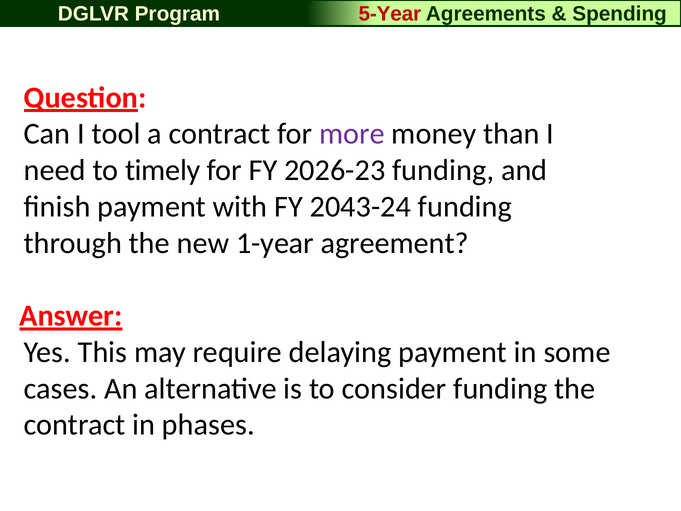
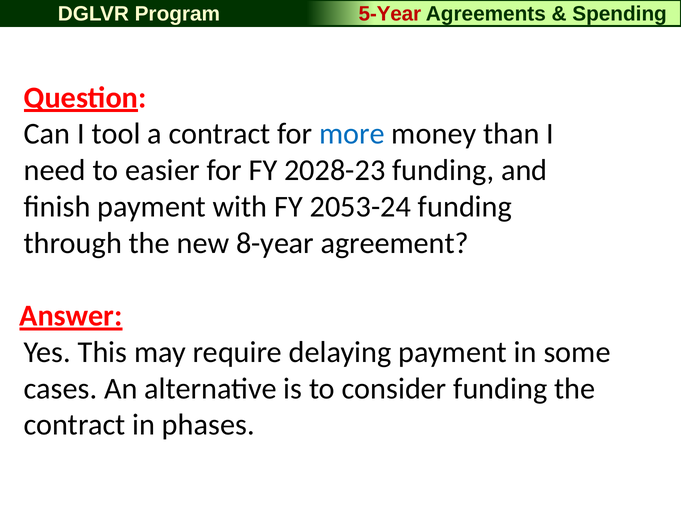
more colour: purple -> blue
timely: timely -> easier
2026-23: 2026-23 -> 2028-23
2043-24: 2043-24 -> 2053-24
1-year: 1-year -> 8-year
